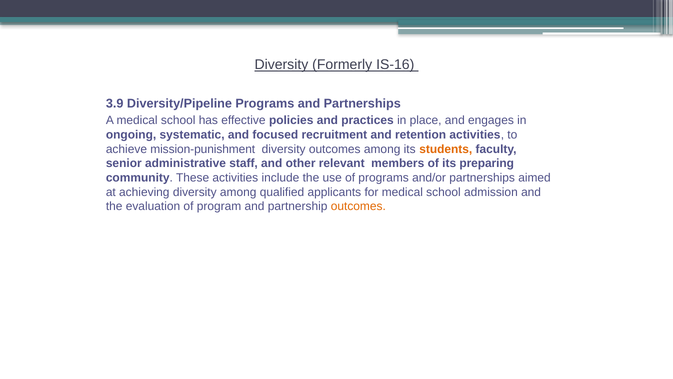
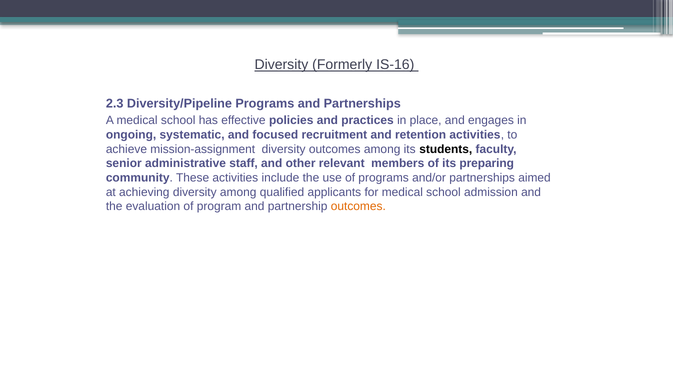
3.9: 3.9 -> 2.3
mission-punishment: mission-punishment -> mission-assignment
students colour: orange -> black
